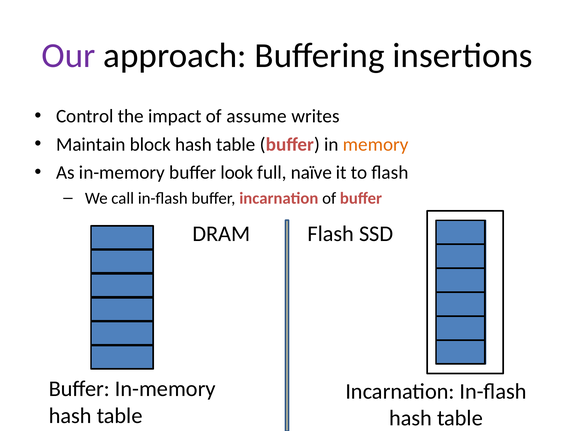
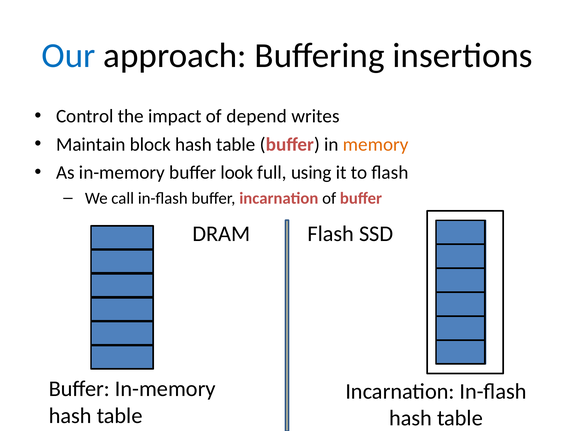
Our colour: purple -> blue
assume: assume -> depend
naïve: naïve -> using
